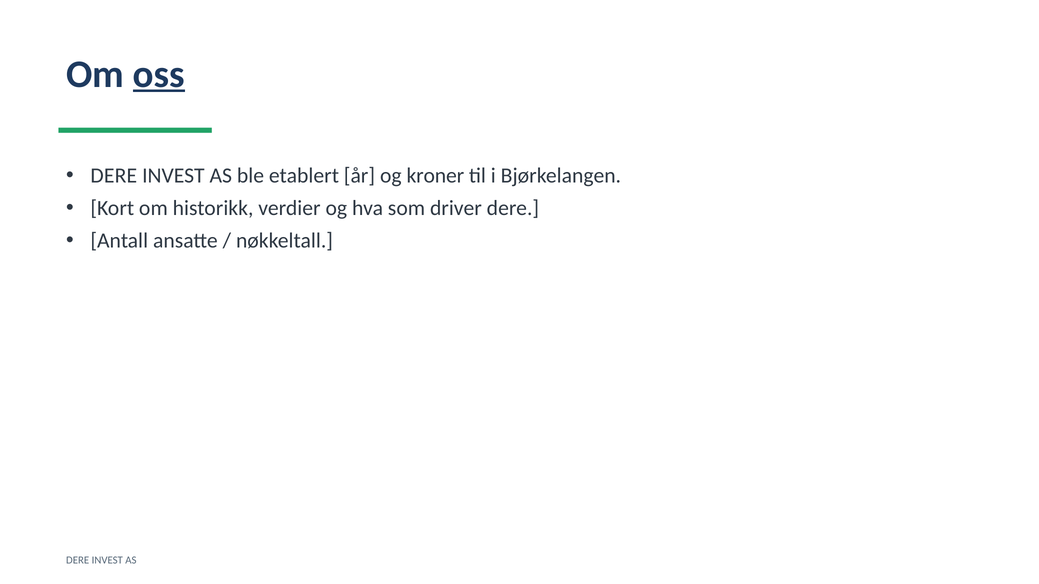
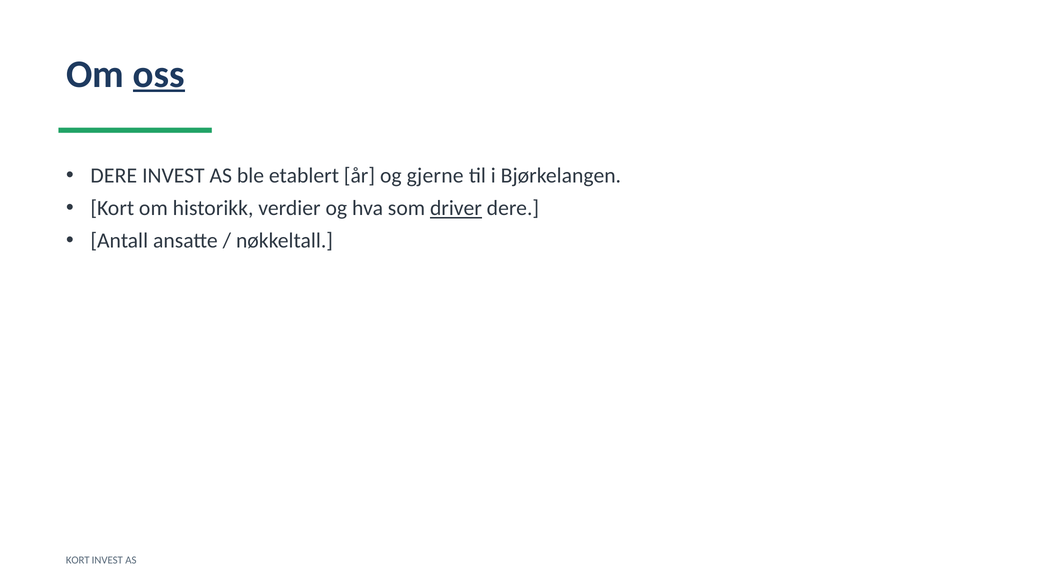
kroner: kroner -> gjerne
driver underline: none -> present
DERE at (78, 561): DERE -> KORT
